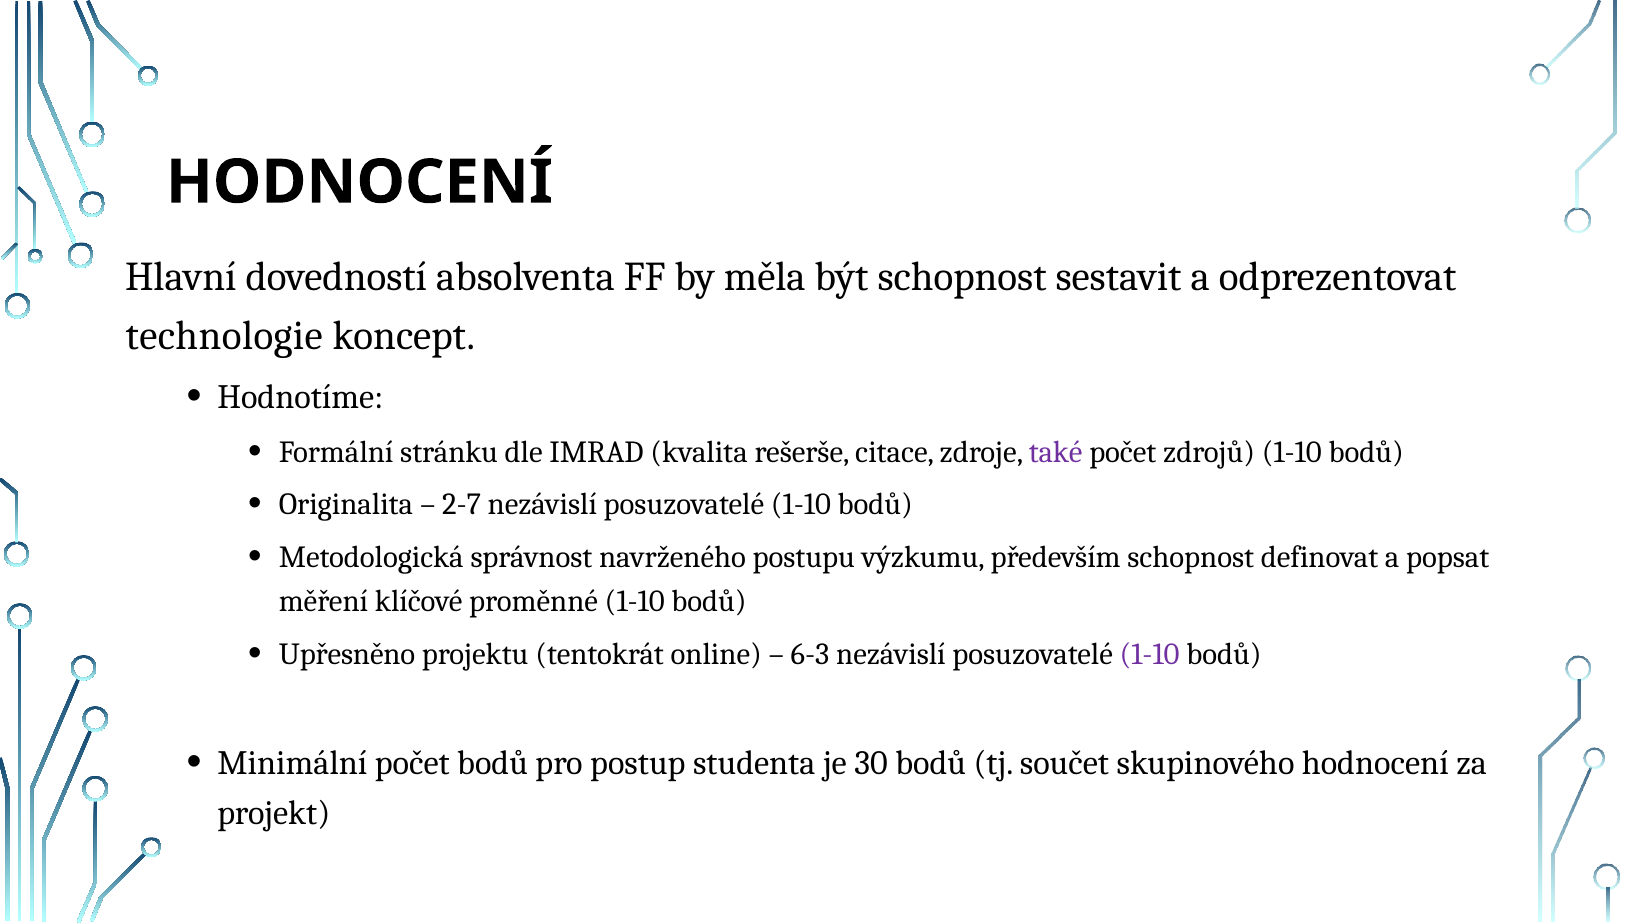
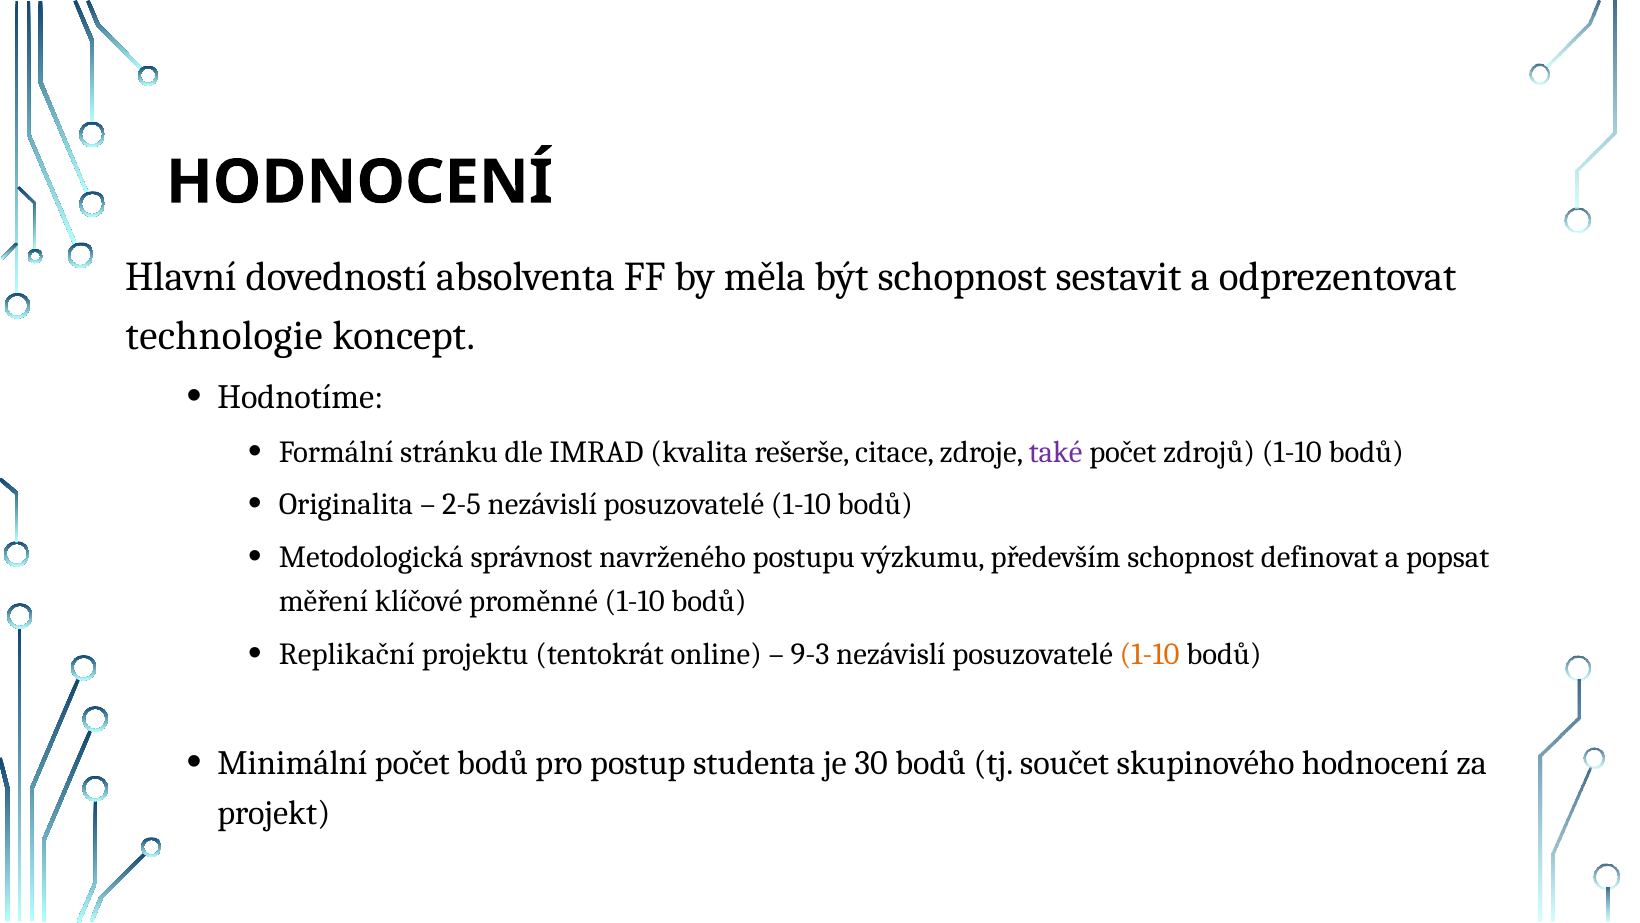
2-7: 2-7 -> 2-5
Upřesněno: Upřesněno -> Replikační
6-3: 6-3 -> 9-3
1-10 at (1150, 654) colour: purple -> orange
